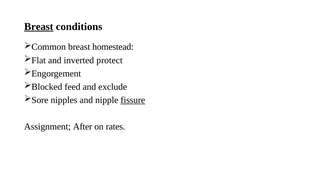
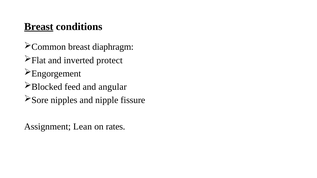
homestead: homestead -> diaphragm
exclude: exclude -> angular
fissure underline: present -> none
After: After -> Lean
